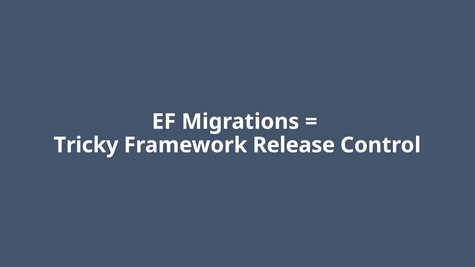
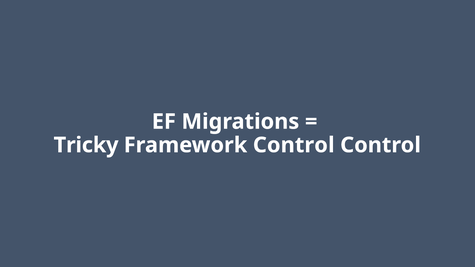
Framework Release: Release -> Control
